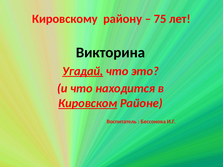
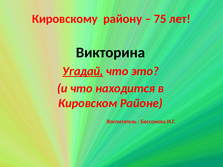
Кировском underline: present -> none
